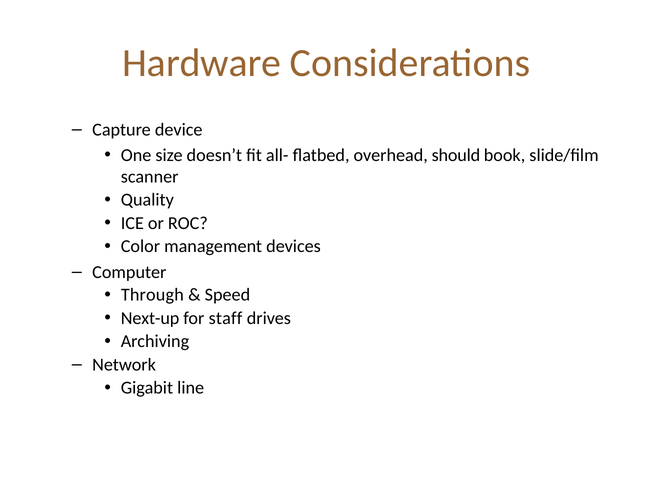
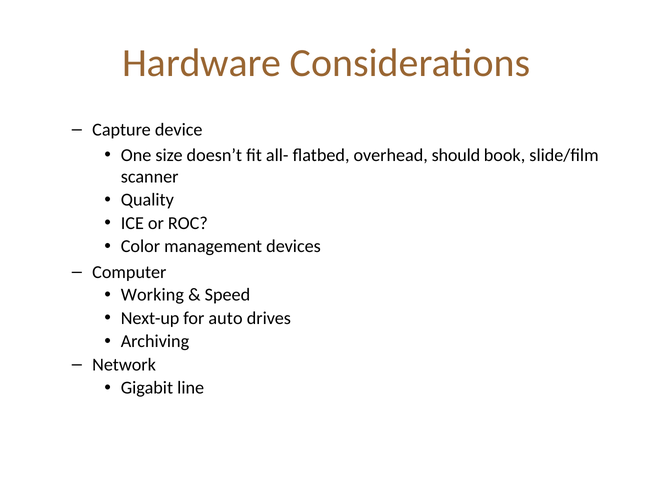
Through: Through -> Working
staff: staff -> auto
